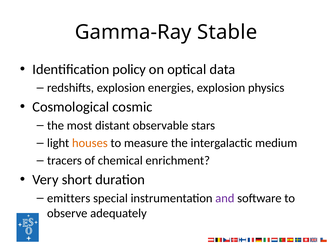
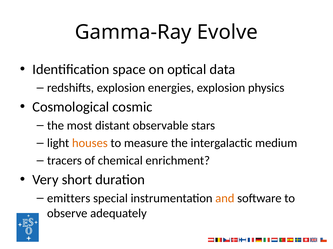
Stable: Stable -> Evolve
policy: policy -> space
and colour: purple -> orange
